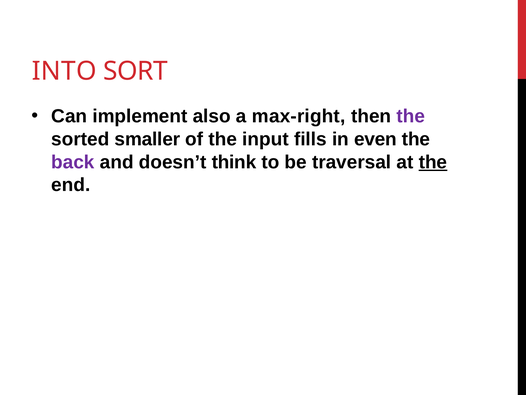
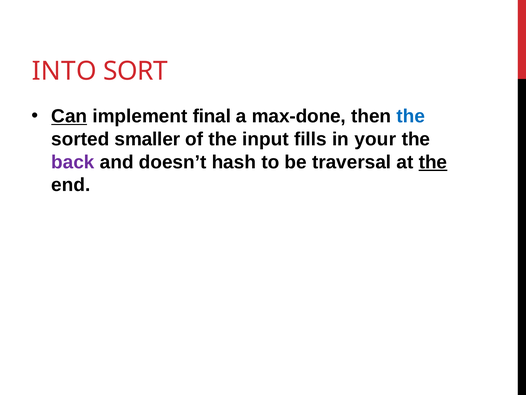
Can underline: none -> present
also: also -> final
max-right: max-right -> max-done
the at (411, 116) colour: purple -> blue
even: even -> your
think: think -> hash
